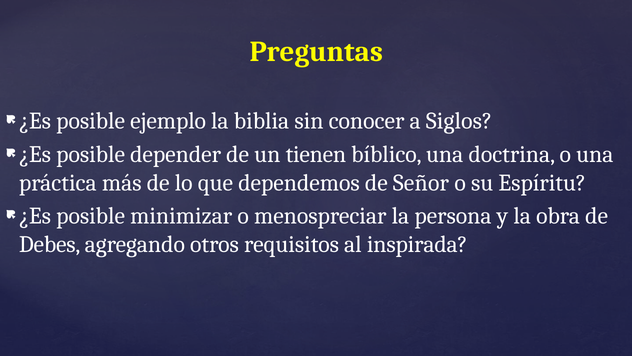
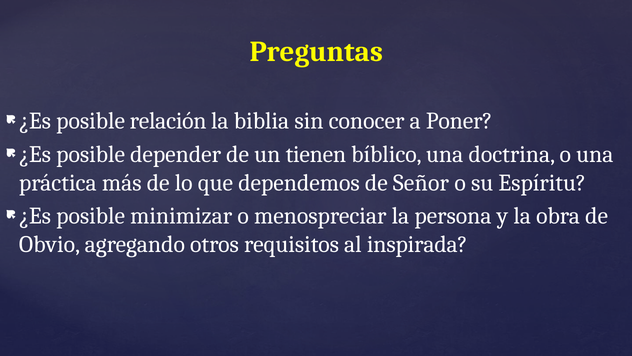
ejemplo: ejemplo -> relación
Siglos: Siglos -> Poner
Debes: Debes -> Obvio
